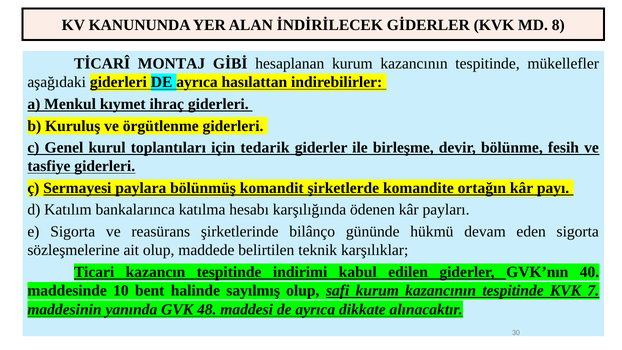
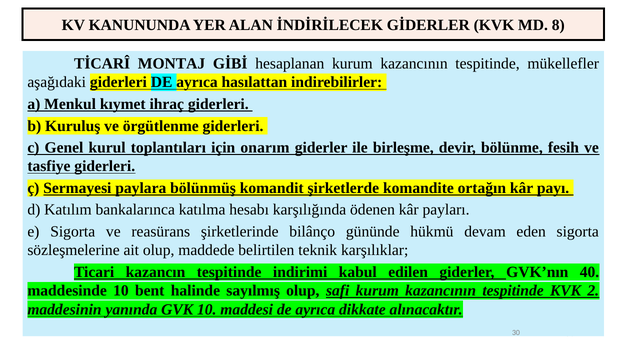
tedarik: tedarik -> onarım
7: 7 -> 2
GVK 48: 48 -> 10
